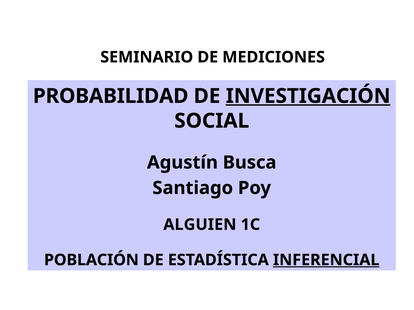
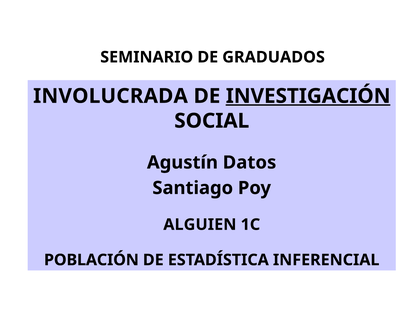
MEDICIONES: MEDICIONES -> GRADUADOS
PROBABILIDAD: PROBABILIDAD -> INVOLUCRADA
Busca: Busca -> Datos
INFERENCIAL underline: present -> none
